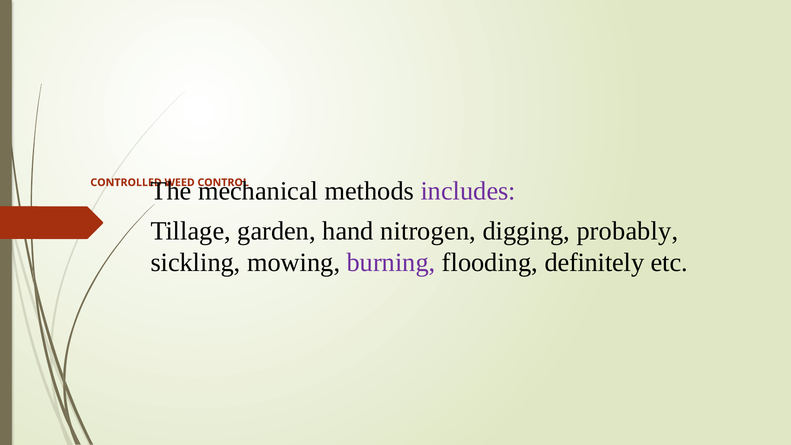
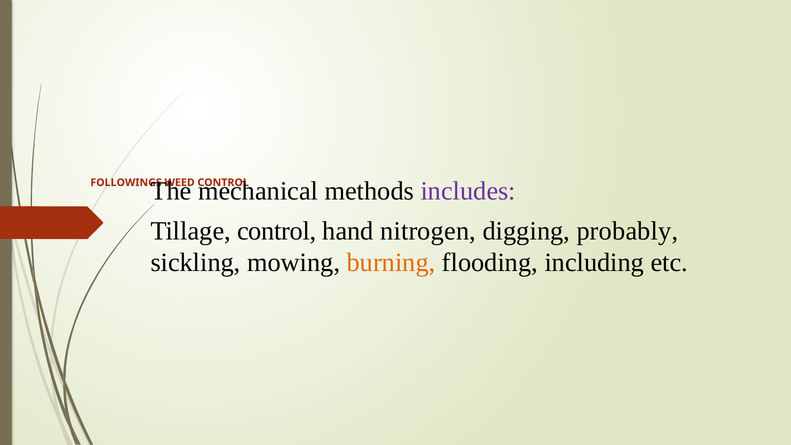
CONTROLLED: CONTROLLED -> FOLLOWINGS
Tillage garden: garden -> control
burning colour: purple -> orange
definitely: definitely -> including
